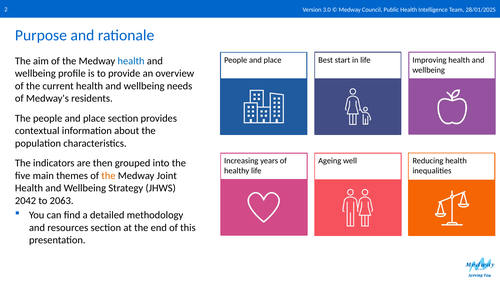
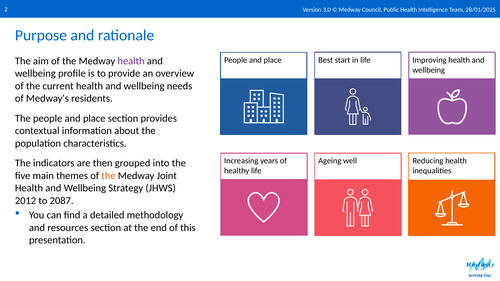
health at (131, 61) colour: blue -> purple
2042: 2042 -> 2012
2063: 2063 -> 2087
